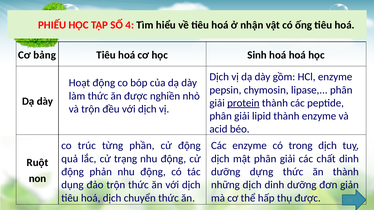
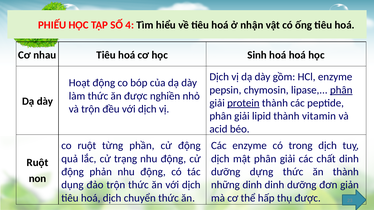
bảng: bảng -> nhau
phân at (341, 90) underline: none -> present
thành enzyme: enzyme -> vitamin
co trúc: trúc -> ruột
những dịch: dịch -> dinh
